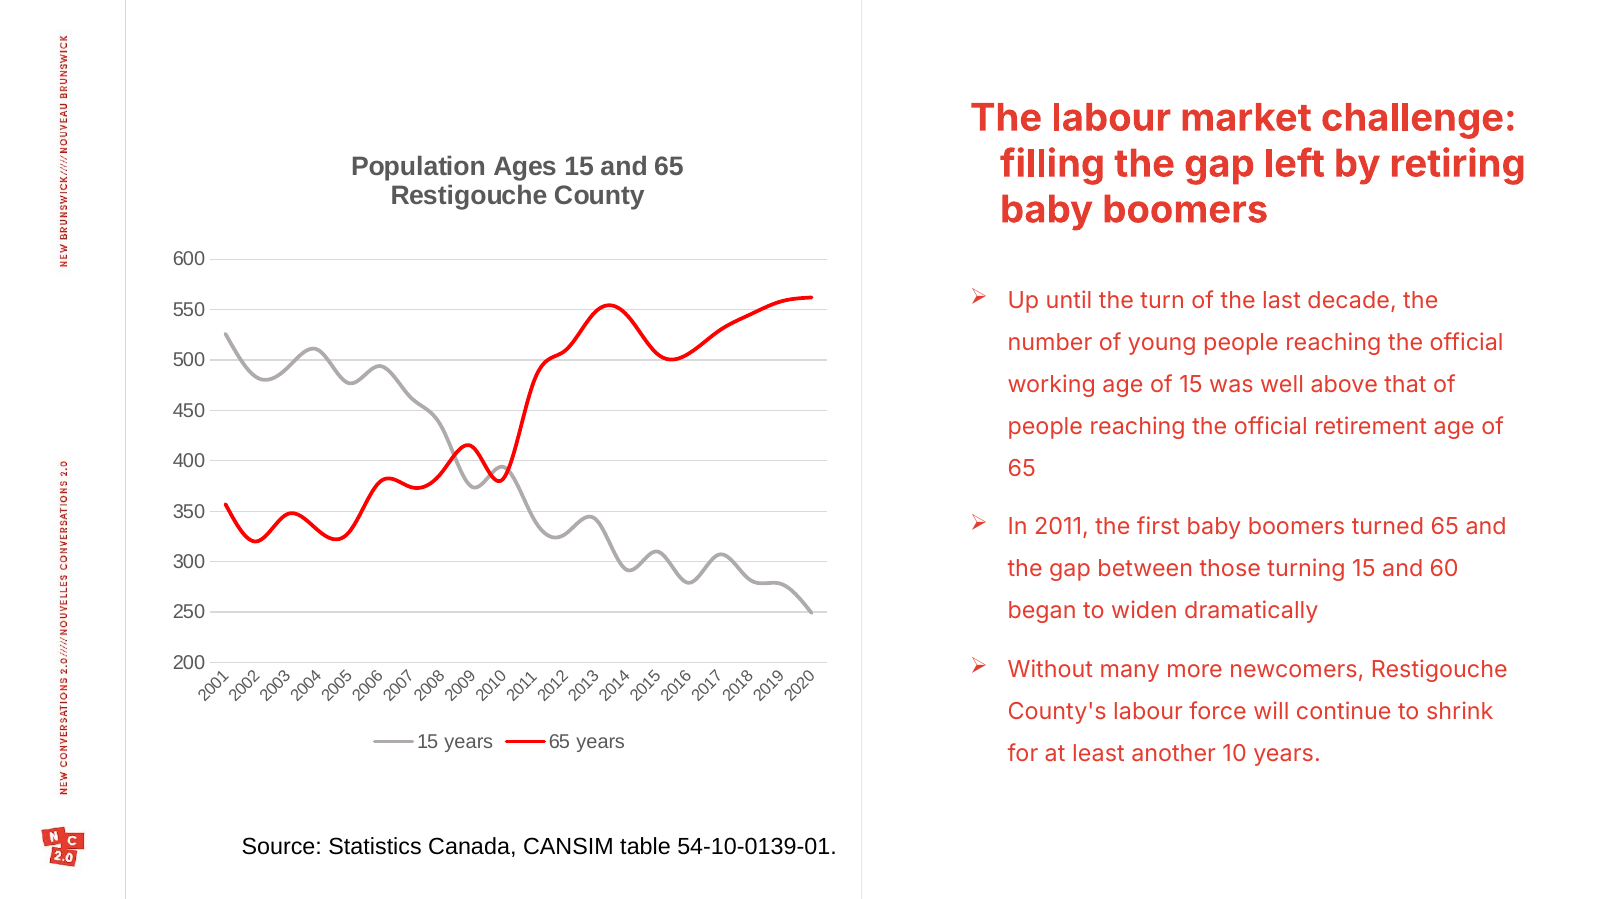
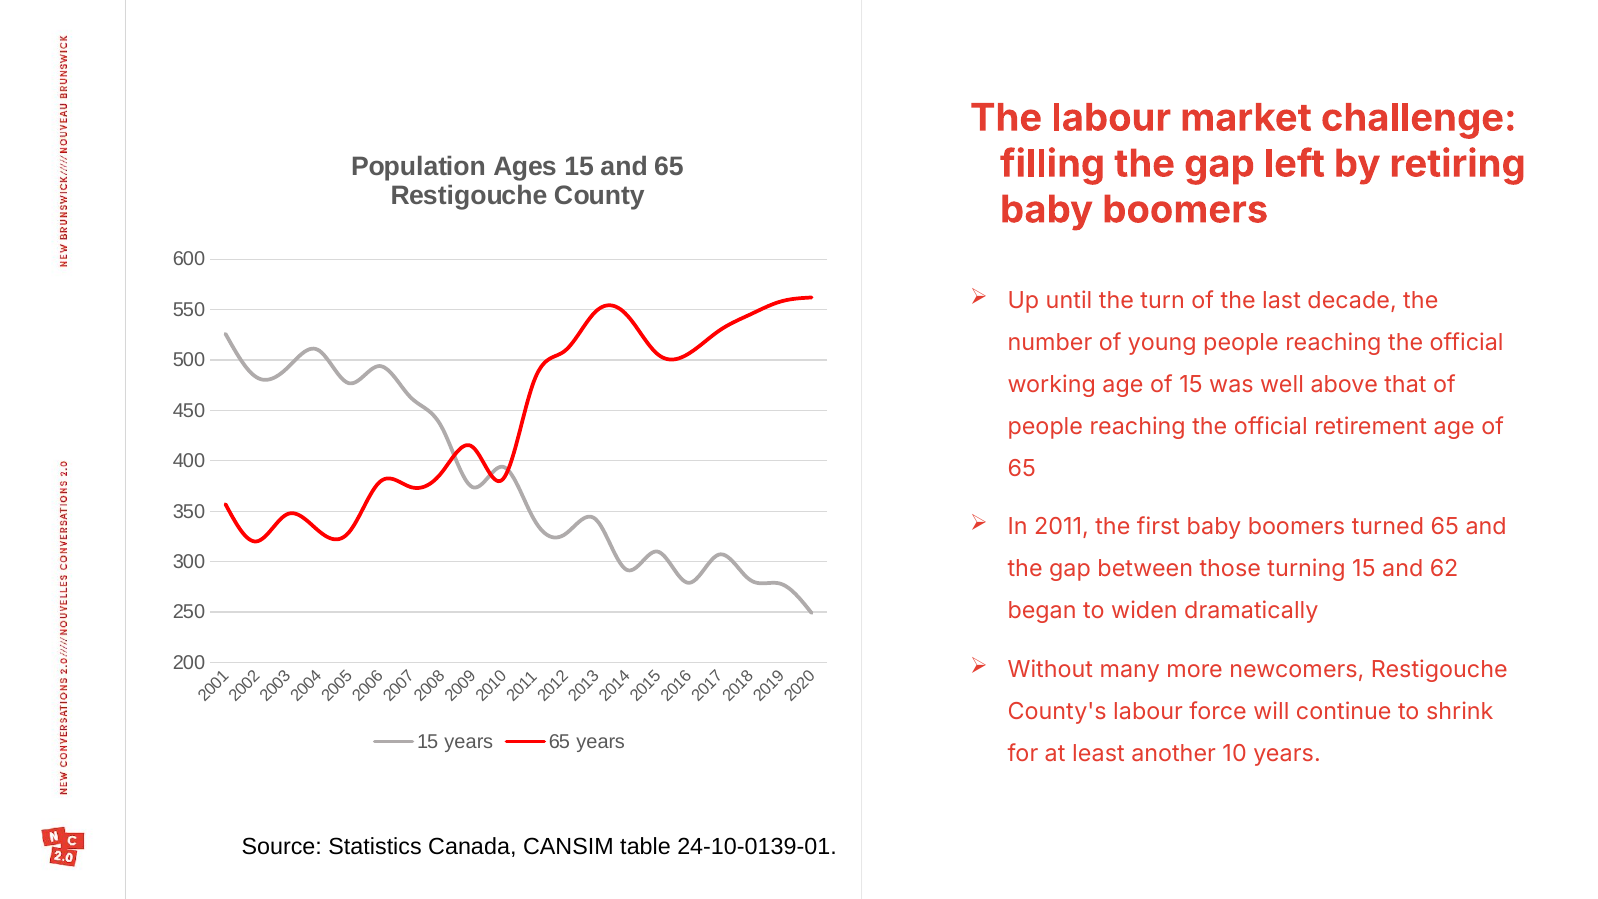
60: 60 -> 62
54-10-0139-01: 54-10-0139-01 -> 24-10-0139-01
